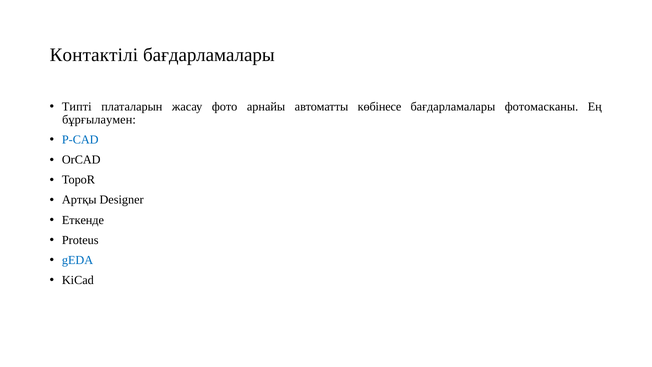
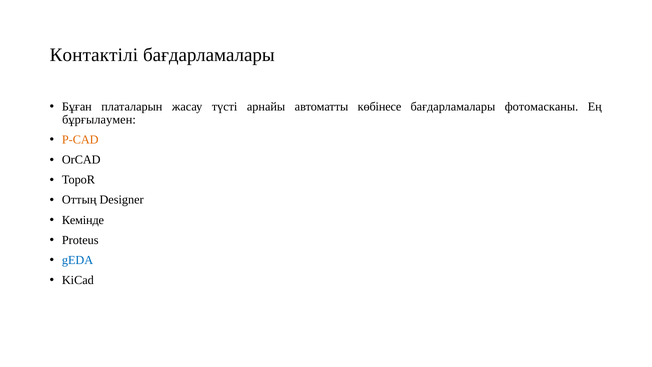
Типті: Типті -> Бұған
фото: фото -> түсті
P-CAD colour: blue -> orange
Артқы: Артқы -> Оттың
Еткенде: Еткенде -> Кемінде
